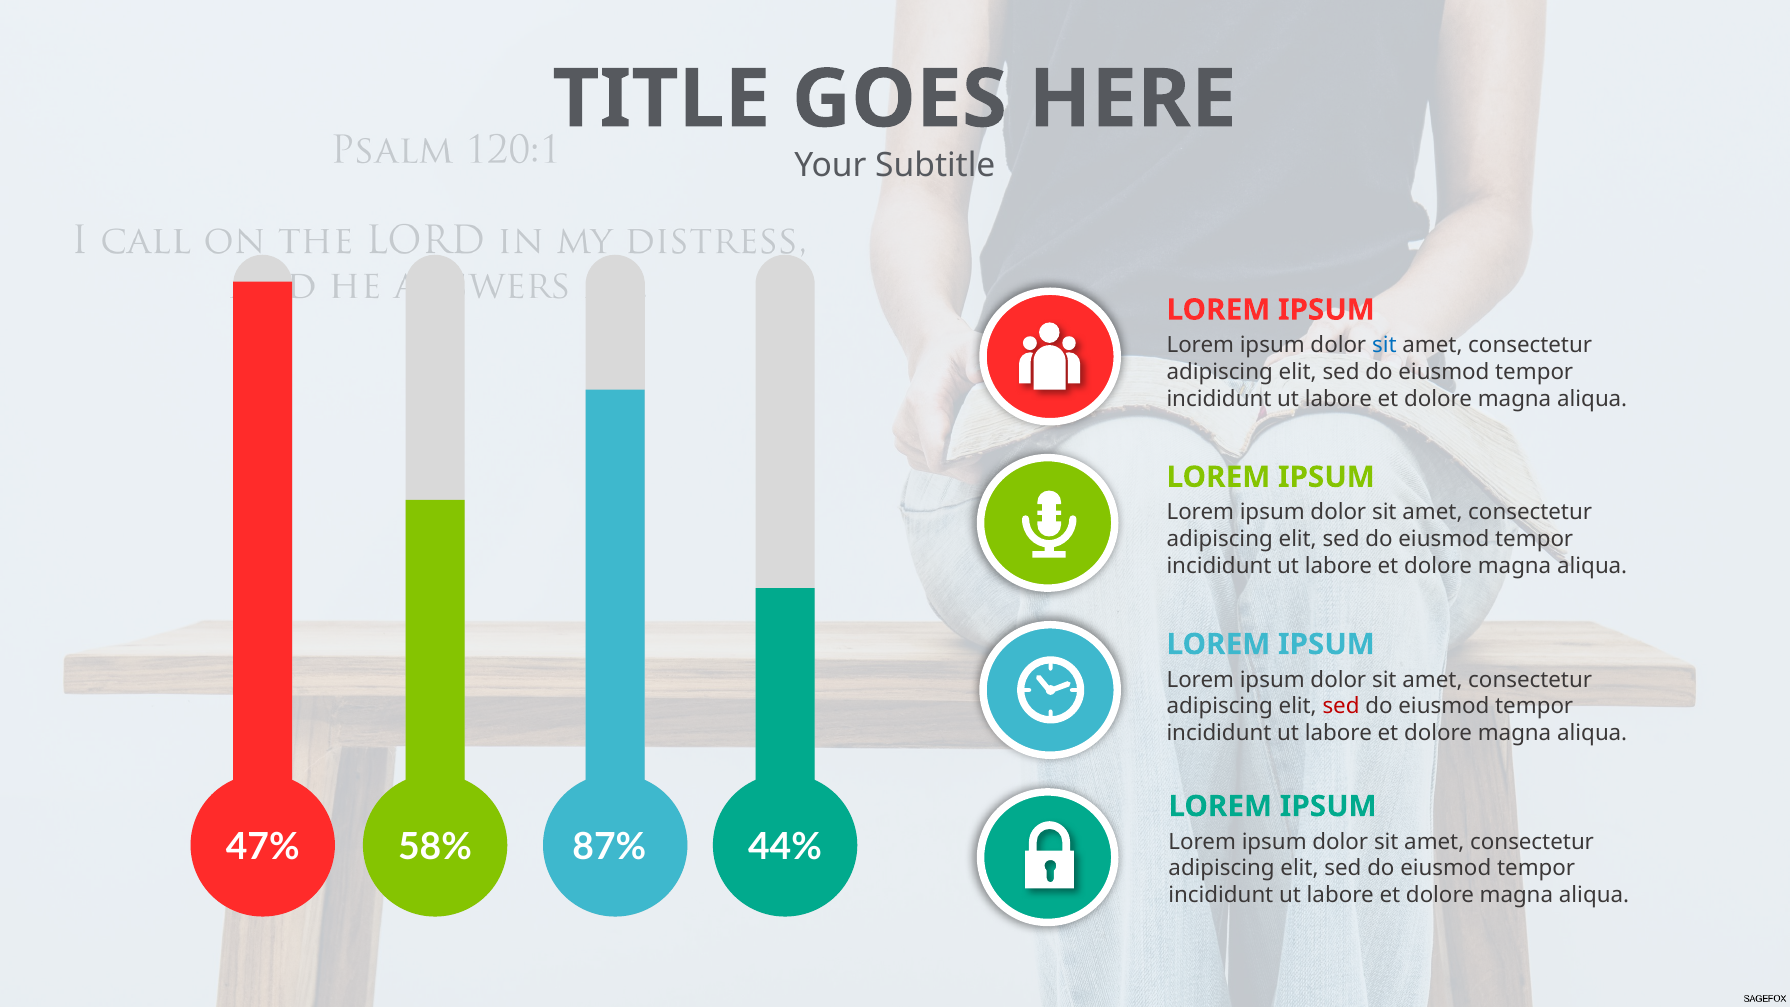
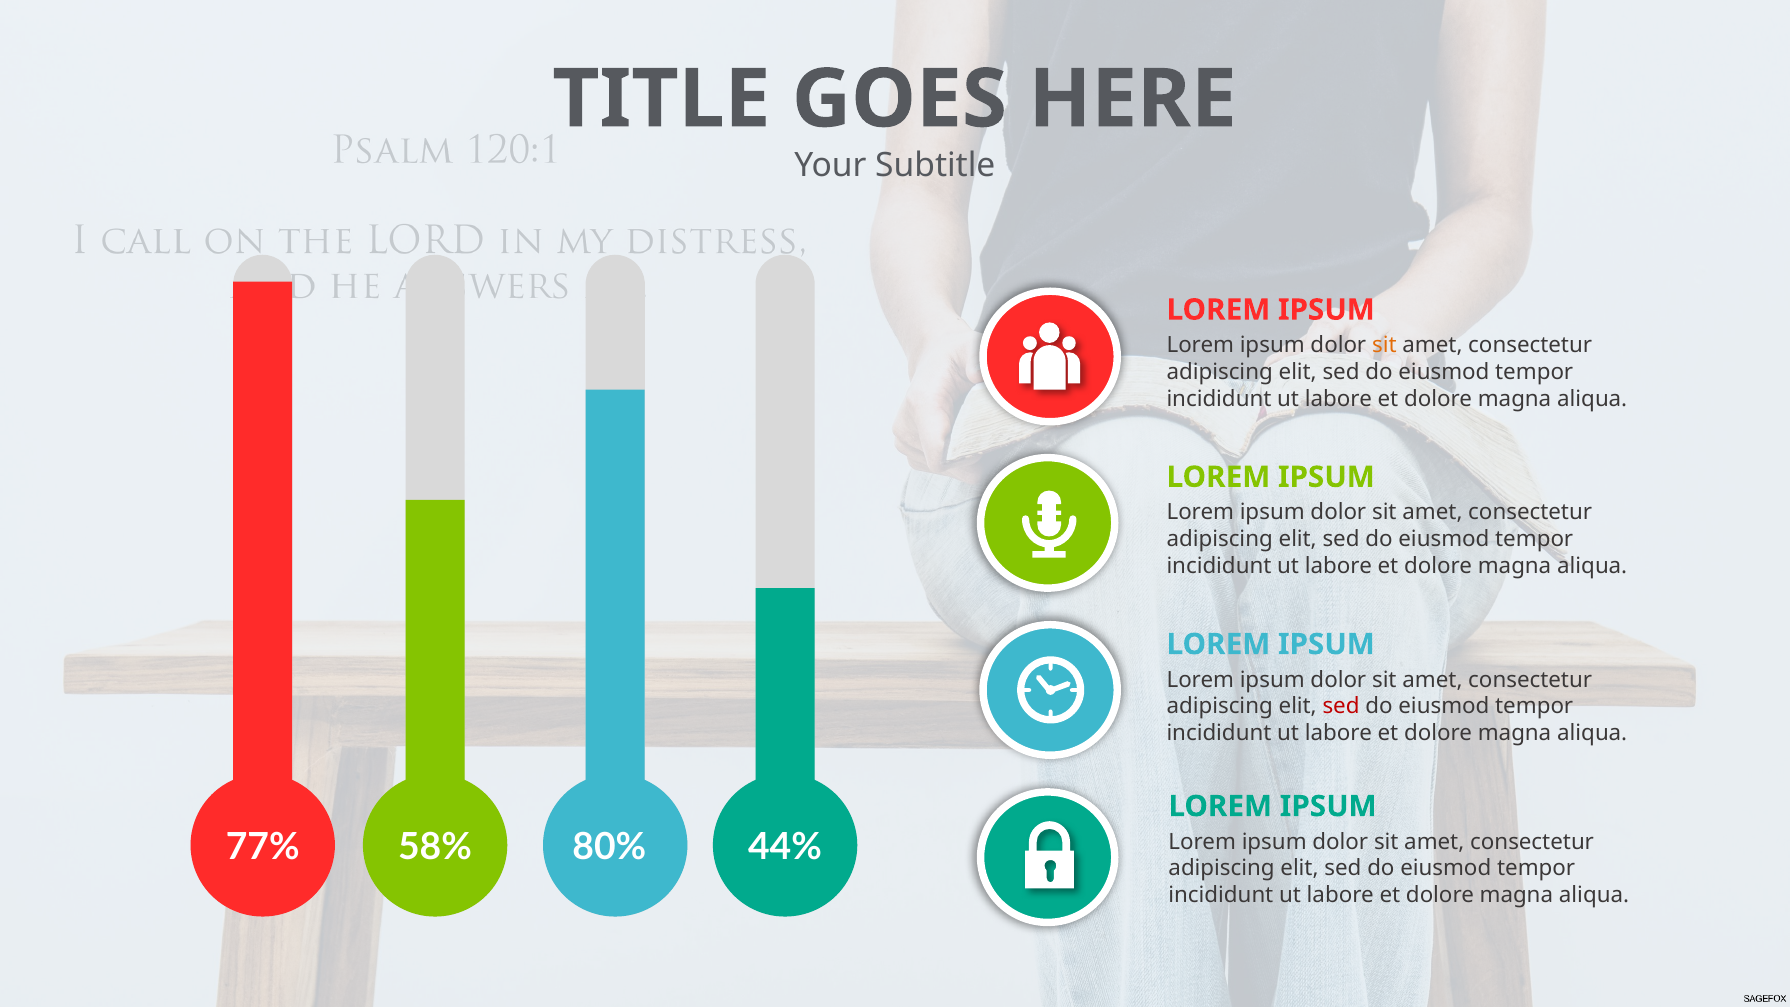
sit at (1384, 345) colour: blue -> orange
47%: 47% -> 77%
87%: 87% -> 80%
